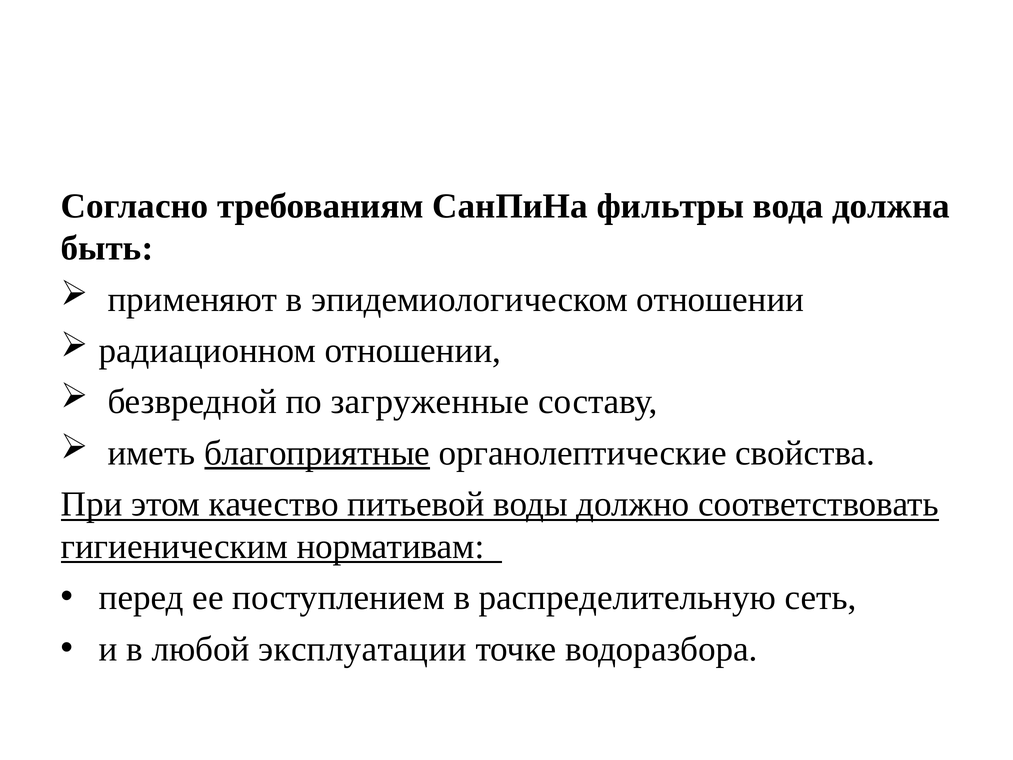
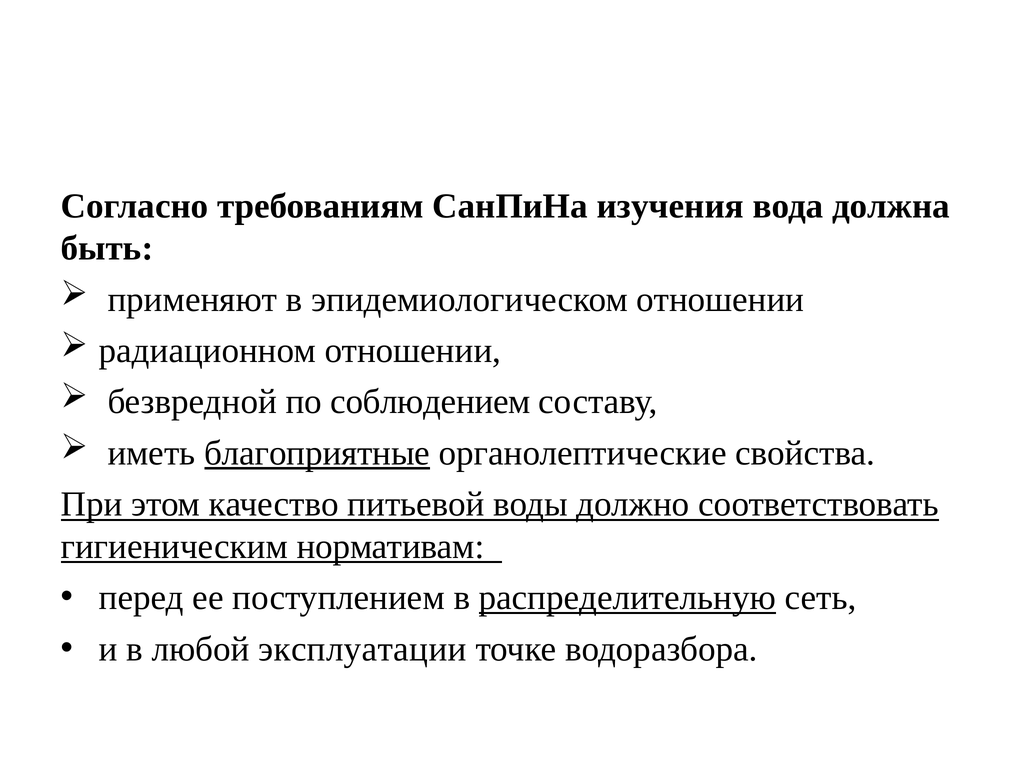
фильтры: фильтры -> изучения
загруженные: загруженные -> соблюдением
распределительную underline: none -> present
